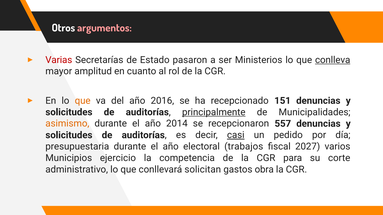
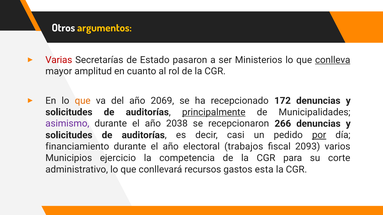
argumentos colour: pink -> yellow
2016: 2016 -> 2069
151: 151 -> 172
asimismo colour: orange -> purple
2014: 2014 -> 2038
557: 557 -> 266
casi underline: present -> none
por underline: none -> present
presupuestaria: presupuestaria -> financiamiento
2027: 2027 -> 2093
solicitan: solicitan -> recursos
obra: obra -> esta
